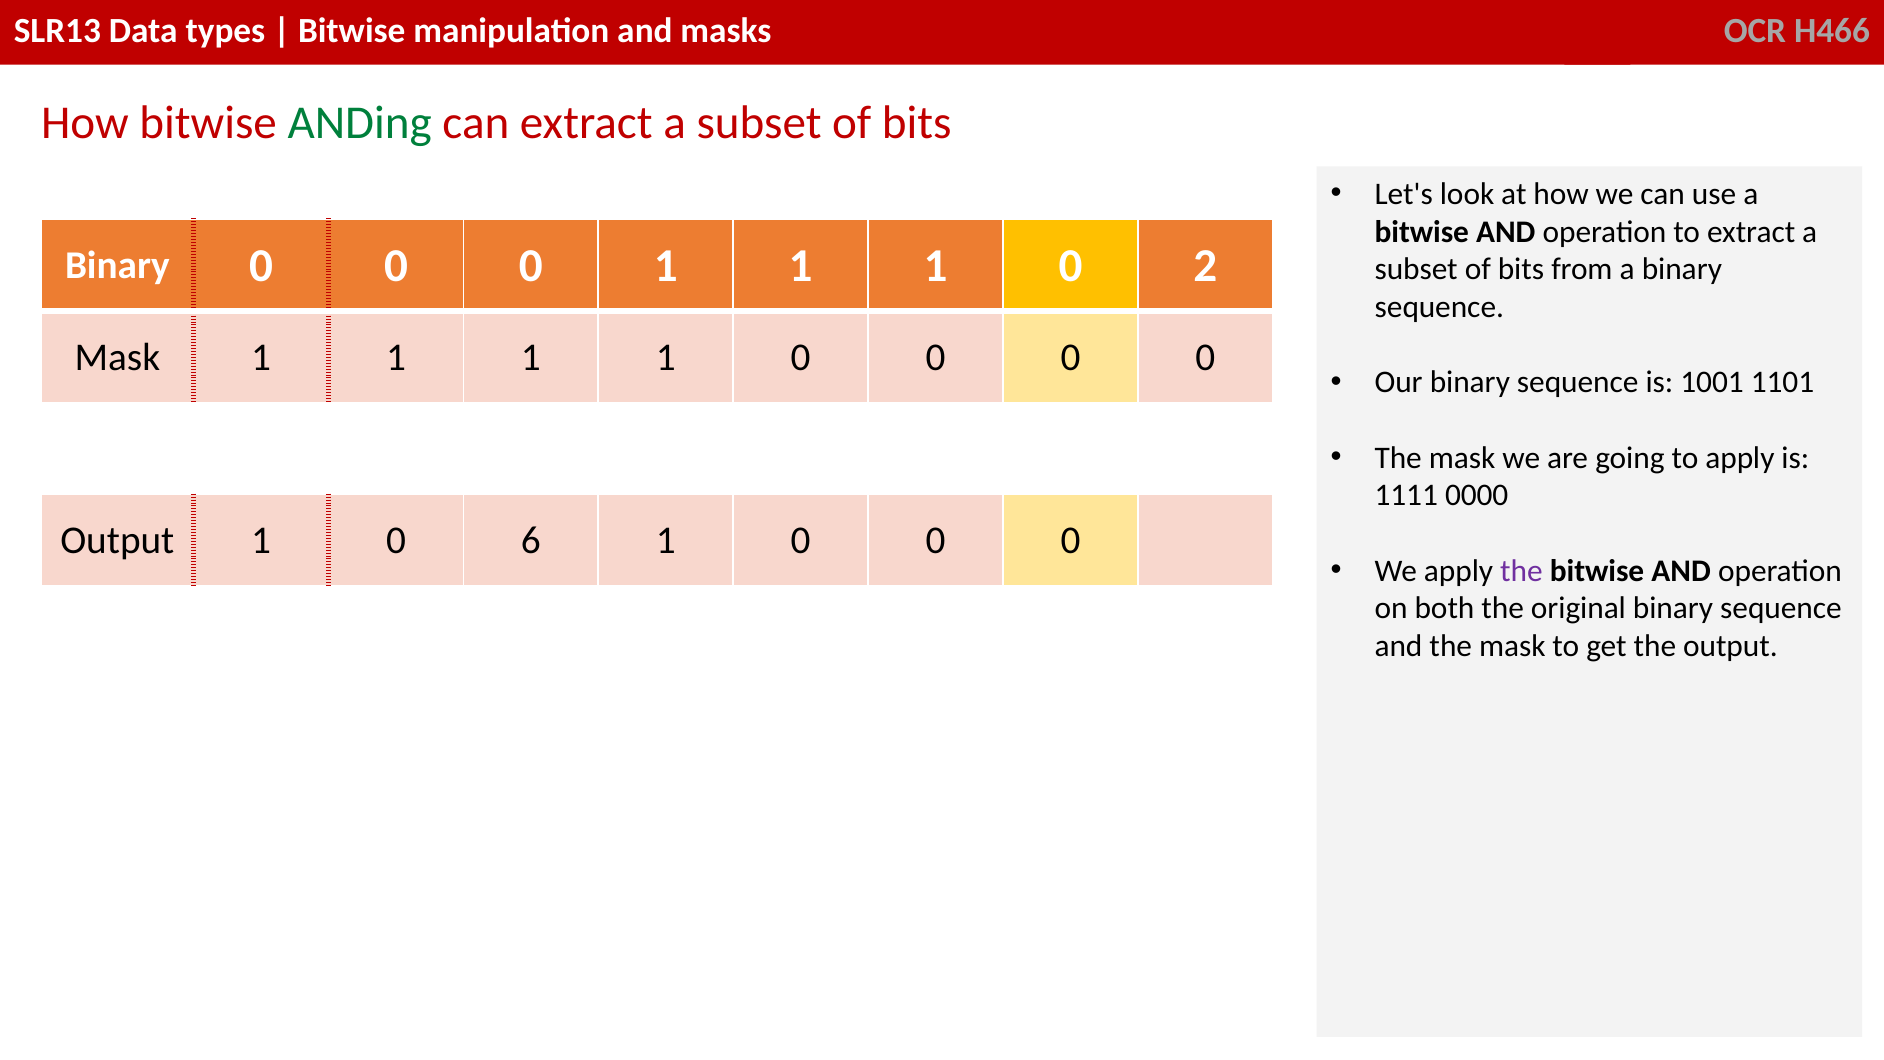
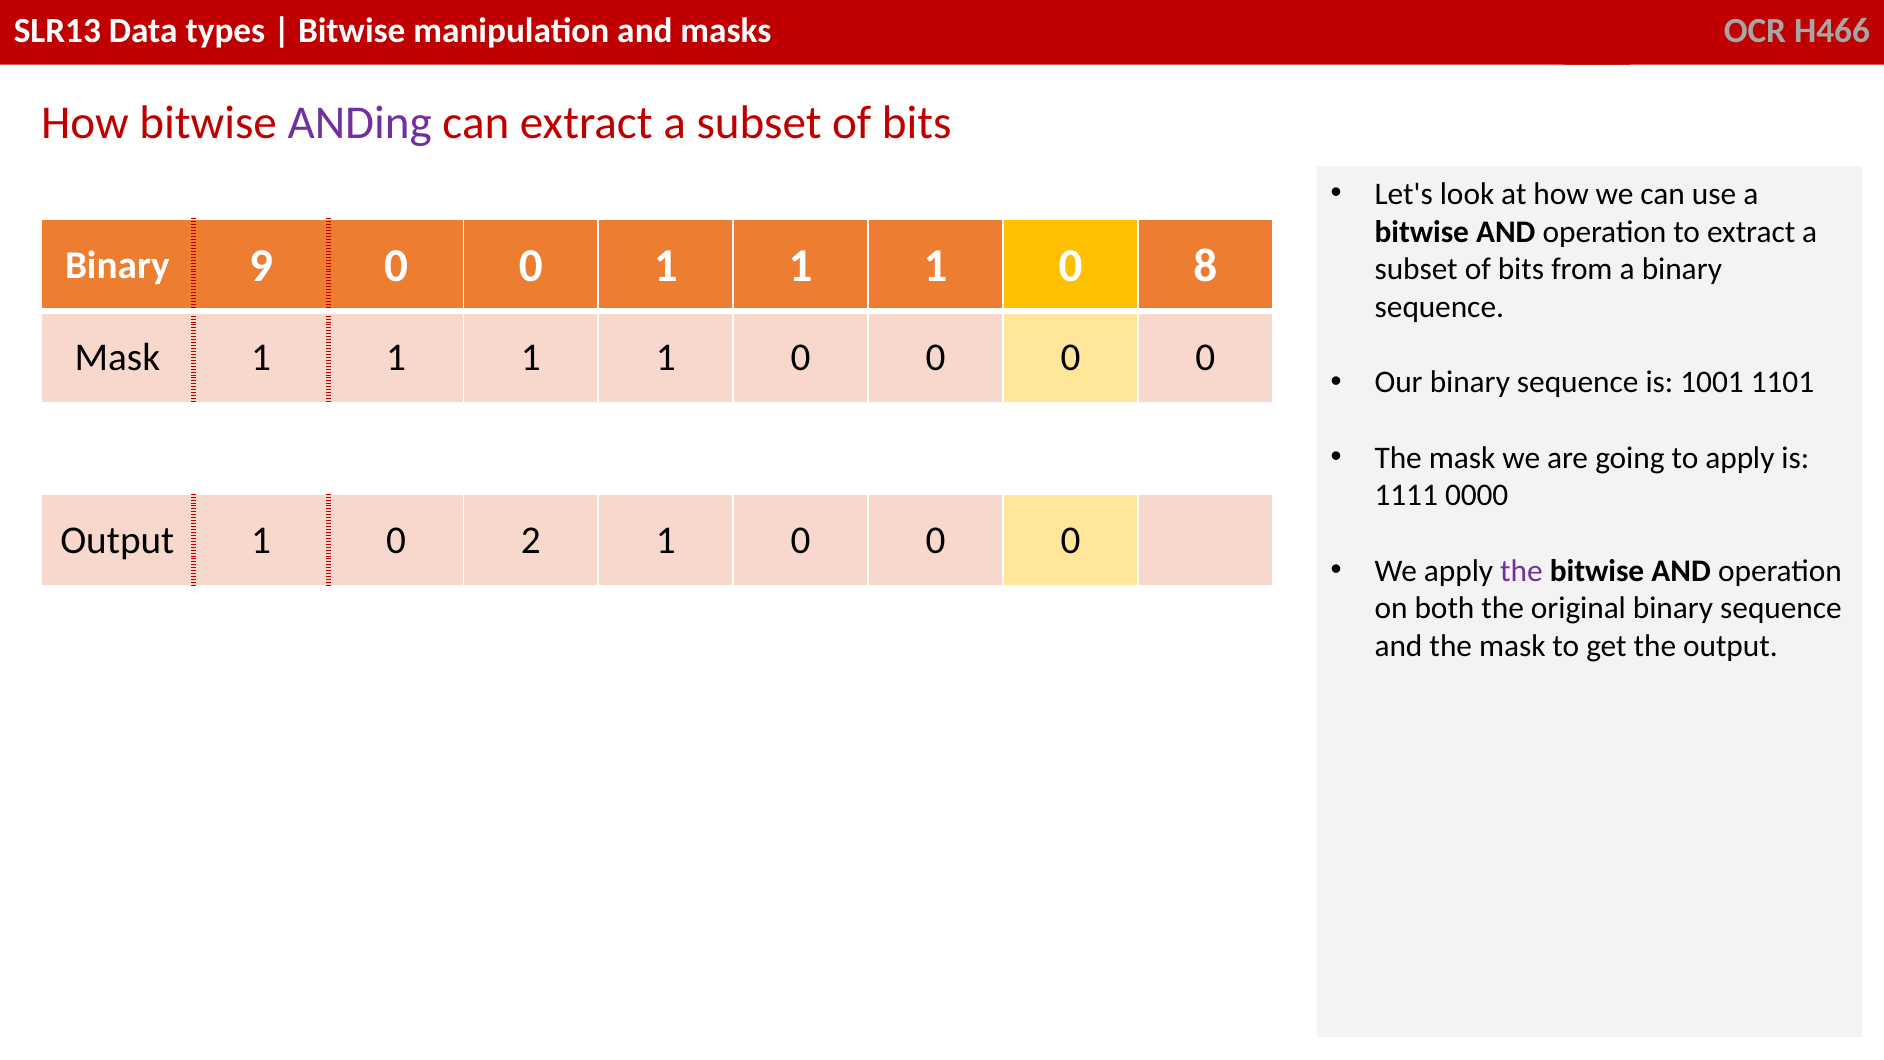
ANDing colour: green -> purple
Binary 0: 0 -> 9
2: 2 -> 8
6: 6 -> 2
